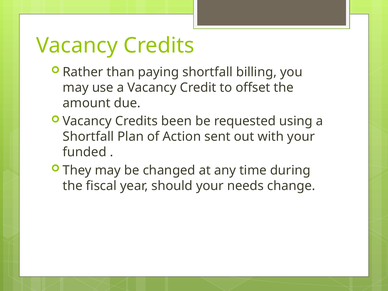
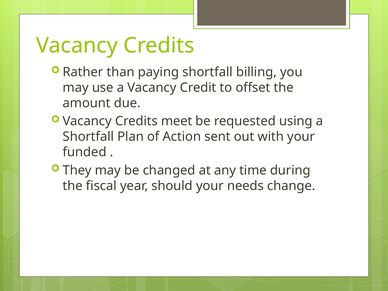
been: been -> meet
